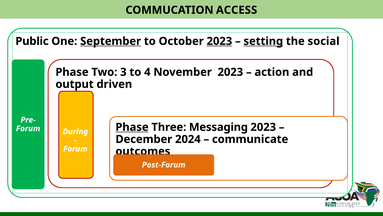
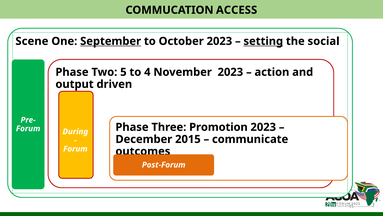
Public: Public -> Scene
2023 at (219, 41) underline: present -> none
3: 3 -> 5
Phase at (132, 127) underline: present -> none
Messaging: Messaging -> Promotion
2024: 2024 -> 2015
